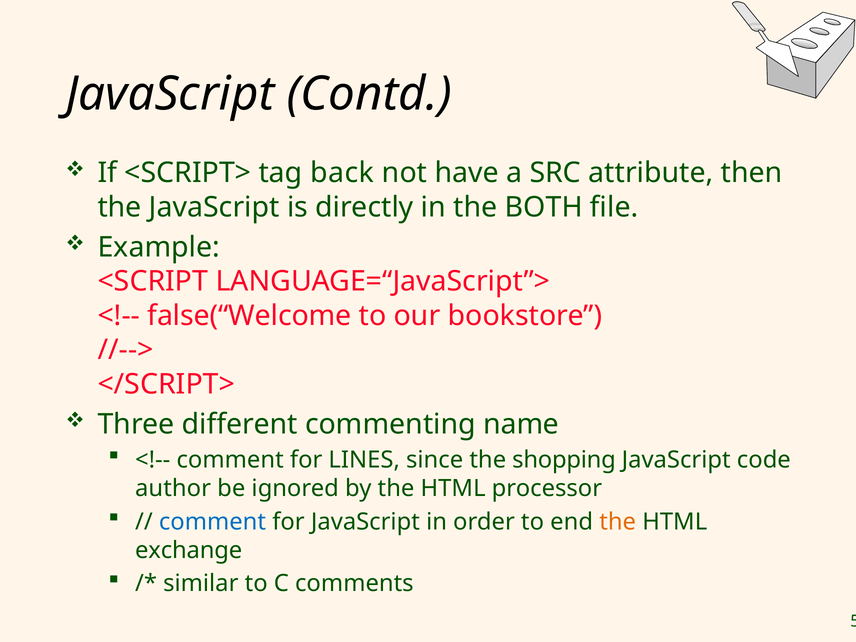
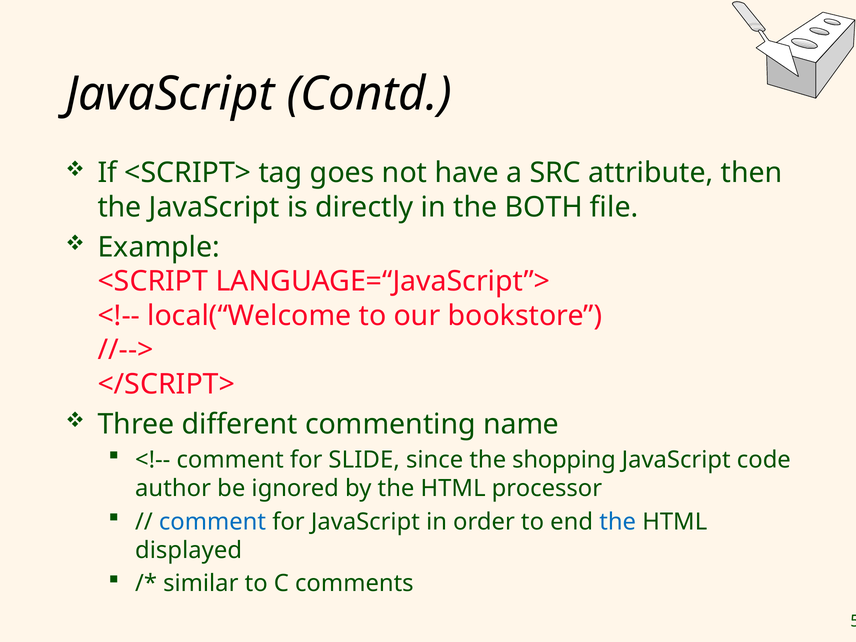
back: back -> goes
false(“Welcome: false(“Welcome -> local(“Welcome
LINES: LINES -> SLIDE
the at (618, 522) colour: orange -> blue
exchange: exchange -> displayed
